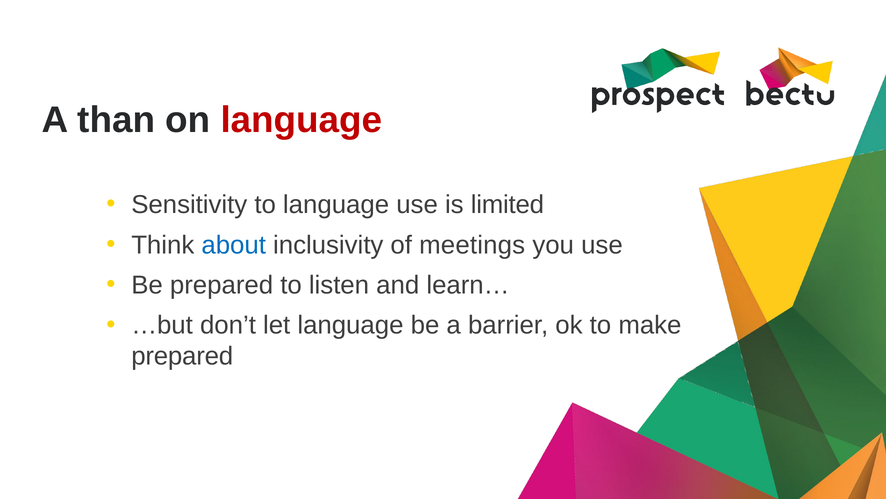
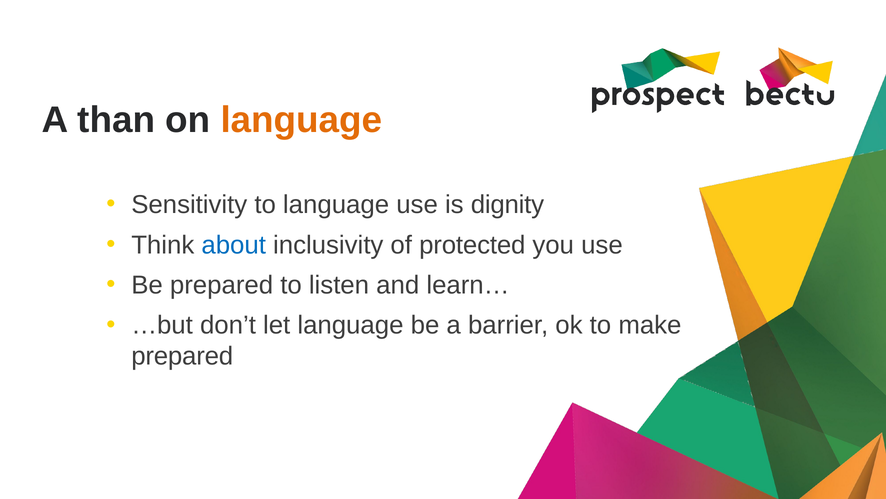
language at (302, 120) colour: red -> orange
limited: limited -> dignity
meetings: meetings -> protected
